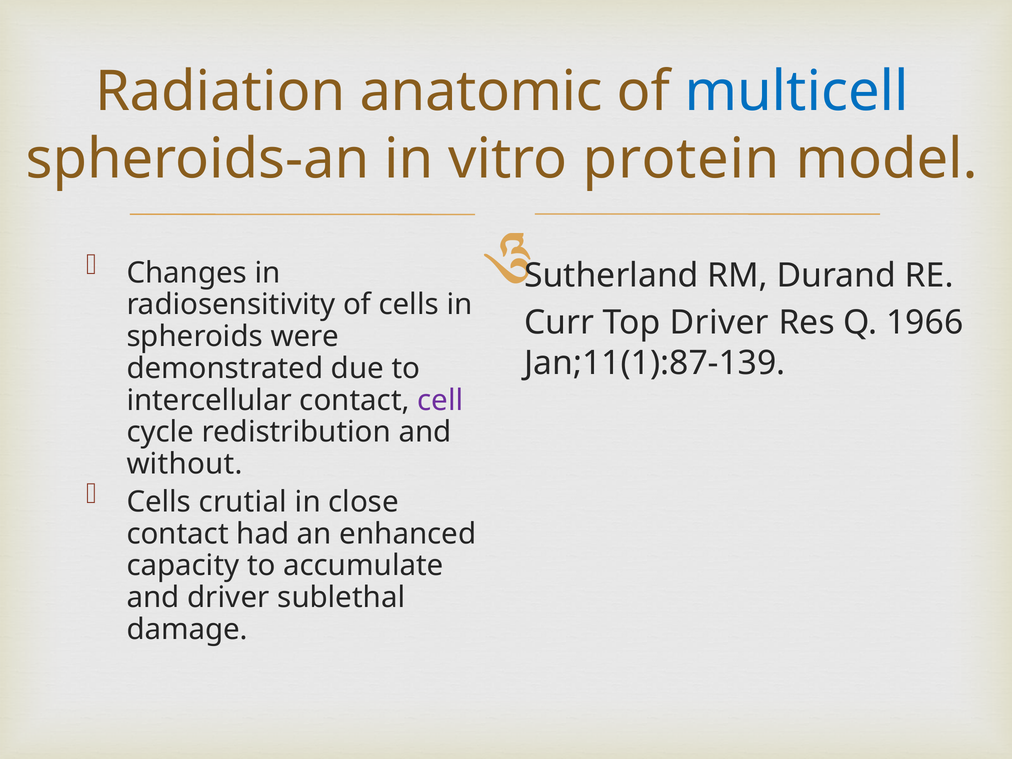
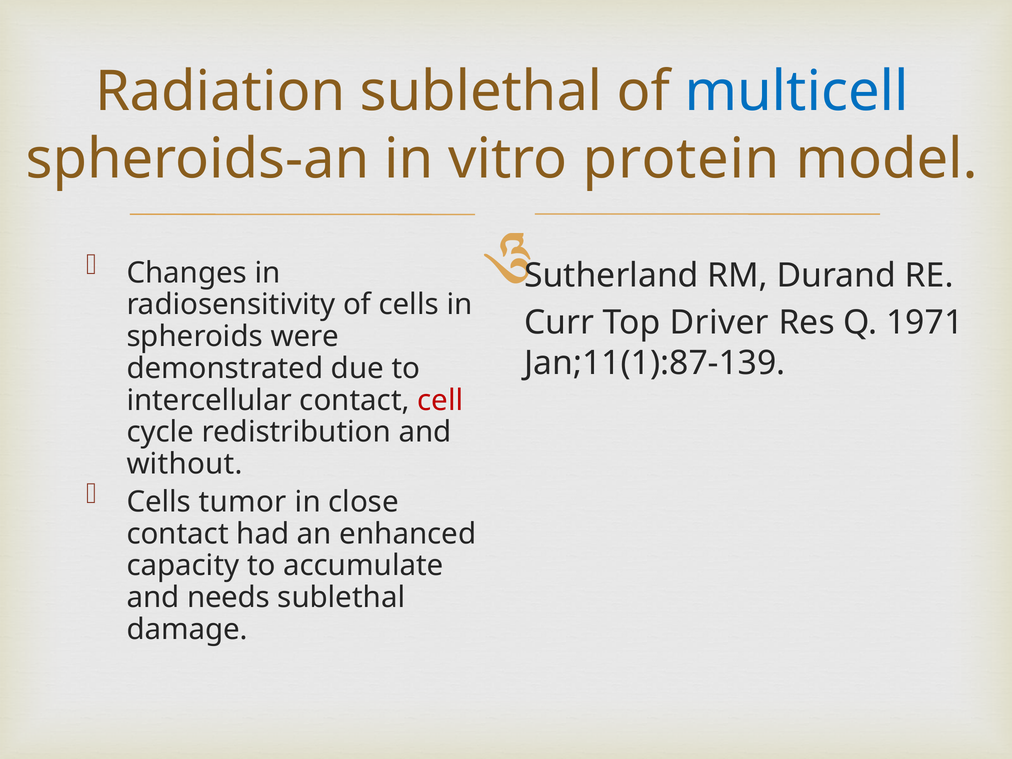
Radiation anatomic: anatomic -> sublethal
1966: 1966 -> 1971
cell colour: purple -> red
crutial: crutial -> tumor
and driver: driver -> needs
